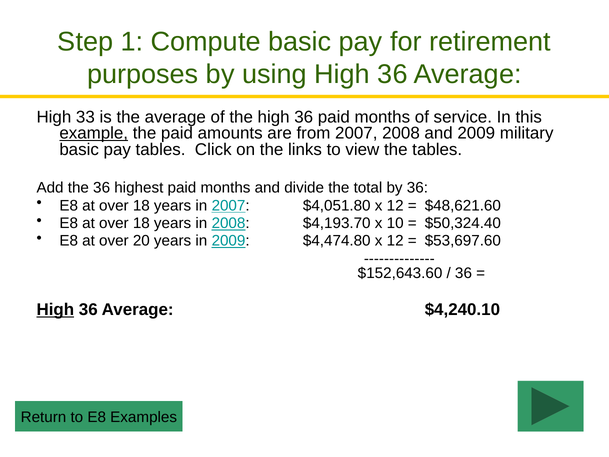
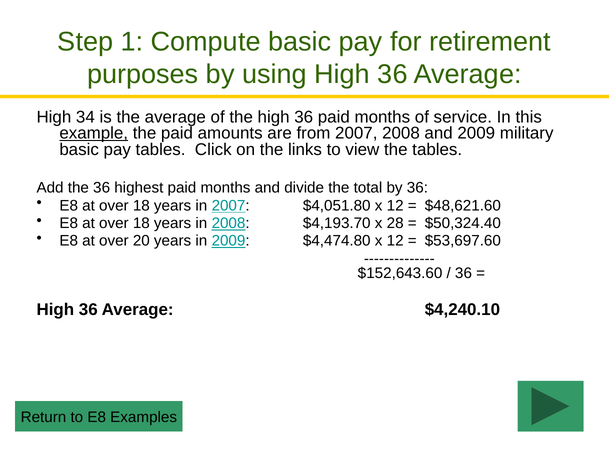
33: 33 -> 34
10: 10 -> 28
High at (55, 309) underline: present -> none
